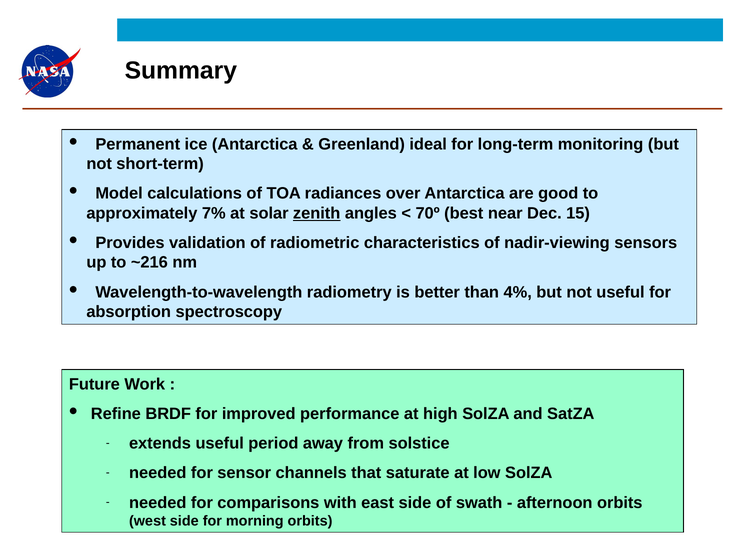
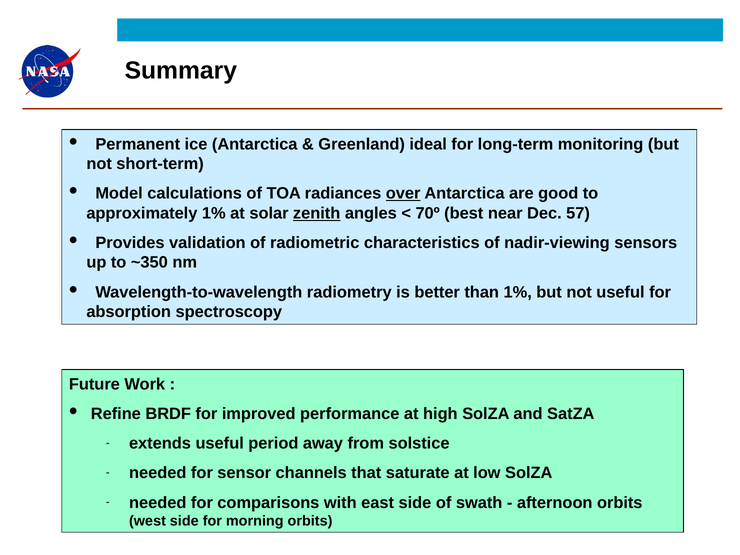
over underline: none -> present
approximately 7%: 7% -> 1%
15: 15 -> 57
~216: ~216 -> ~350
than 4%: 4% -> 1%
